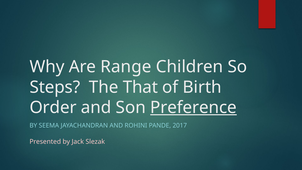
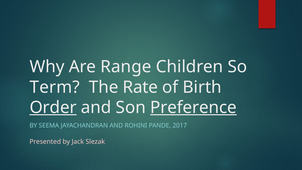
Steps: Steps -> Term
That: That -> Rate
Order underline: none -> present
